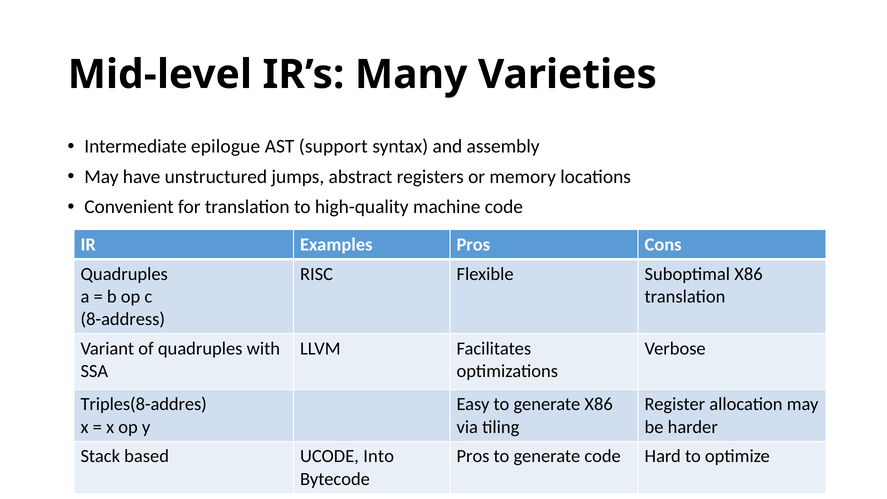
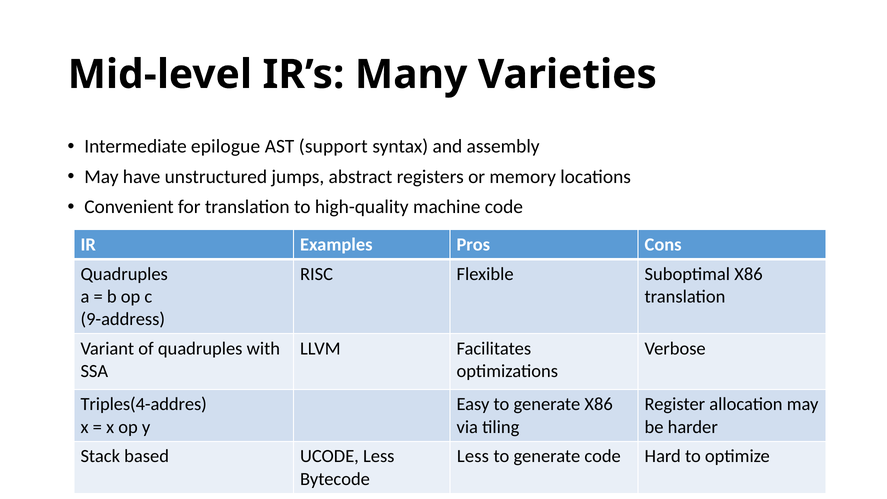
8-address: 8-address -> 9-address
Triples(8-addres: Triples(8-addres -> Triples(4-addres
UCODE Into: Into -> Less
Pros at (473, 456): Pros -> Less
